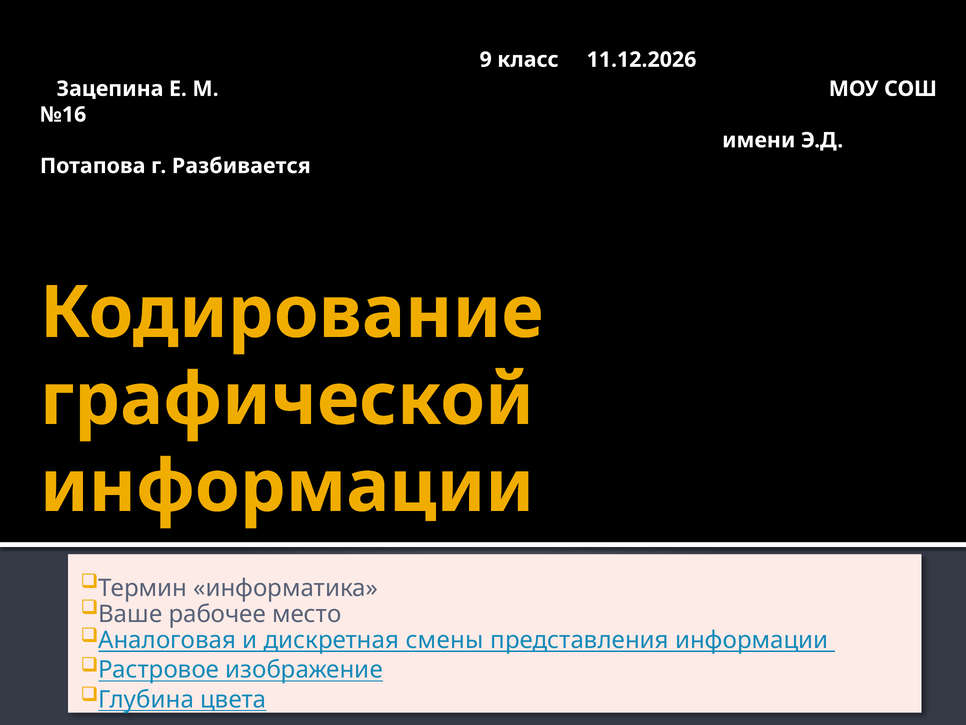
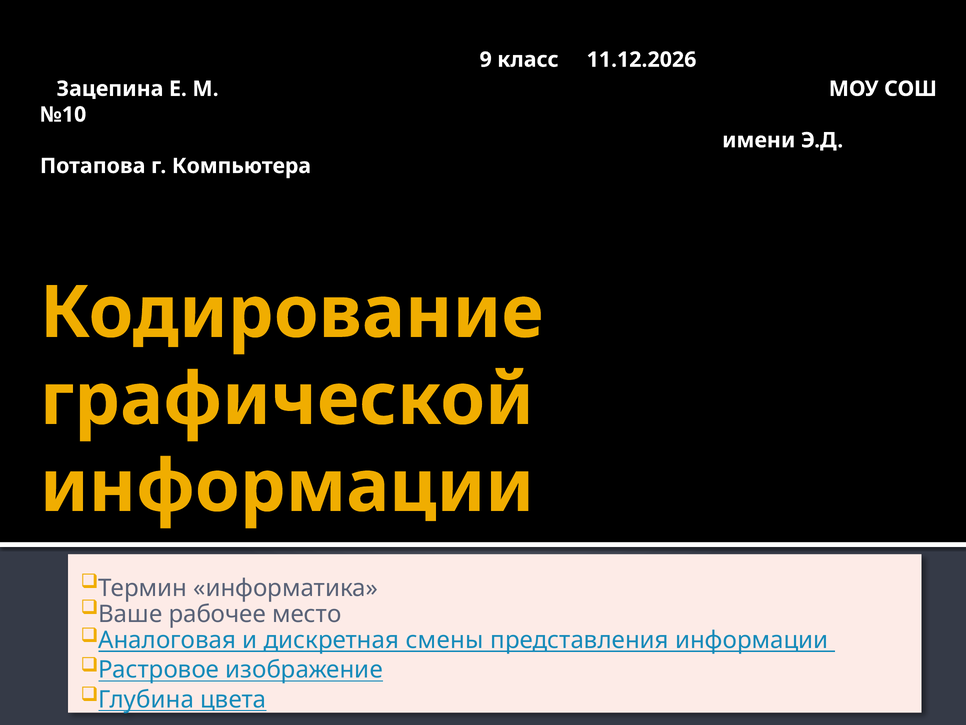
№16: №16 -> №10
Разбивается: Разбивается -> Компьютера
